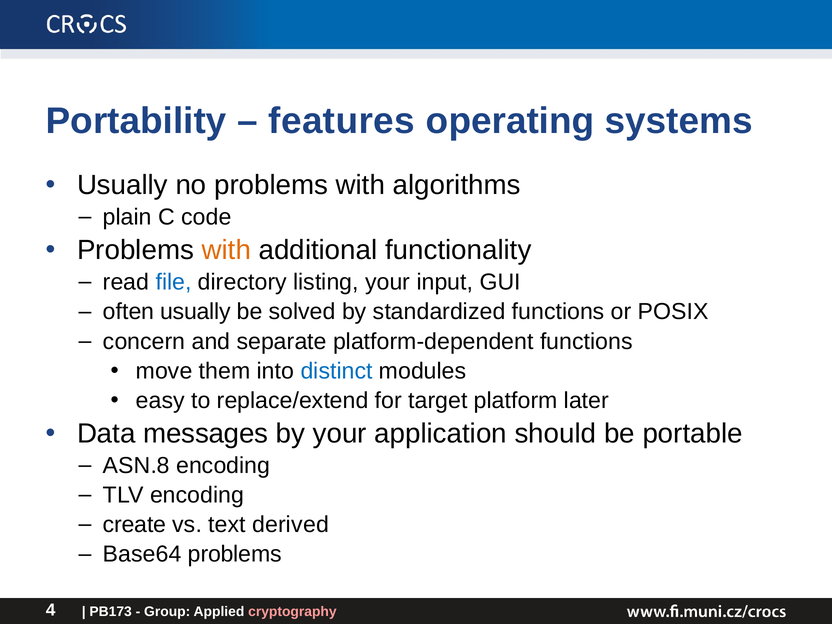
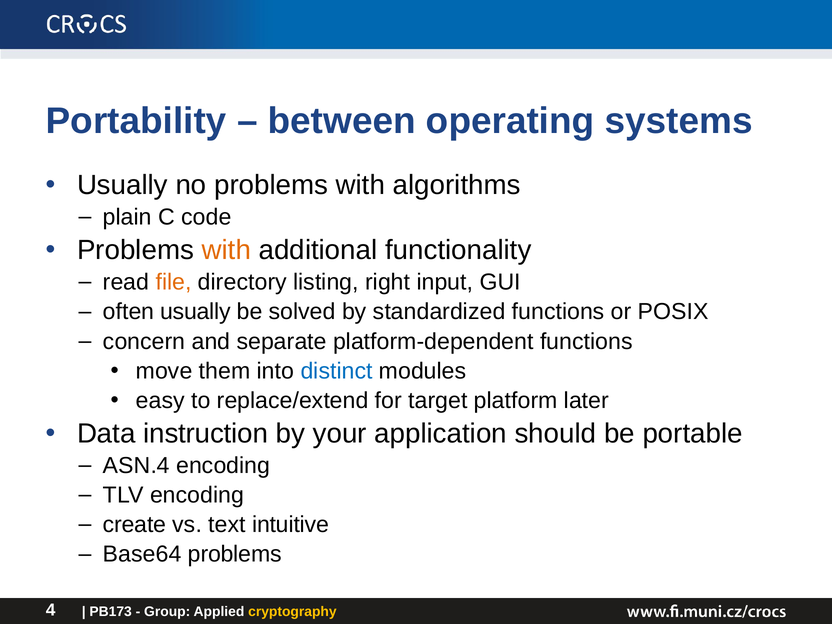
features: features -> between
file colour: blue -> orange
listing your: your -> right
messages: messages -> instruction
ASN.8: ASN.8 -> ASN.4
derived: derived -> intuitive
cryptography colour: pink -> yellow
